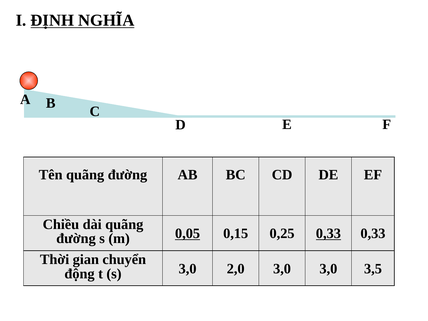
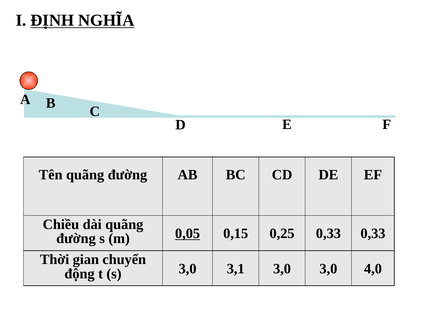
0,33 at (328, 234) underline: present -> none
2,0: 2,0 -> 3,1
3,5: 3,5 -> 4,0
